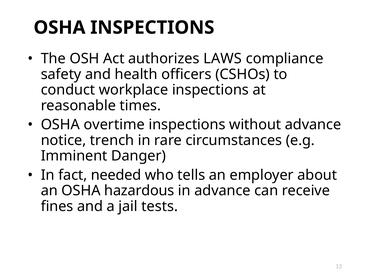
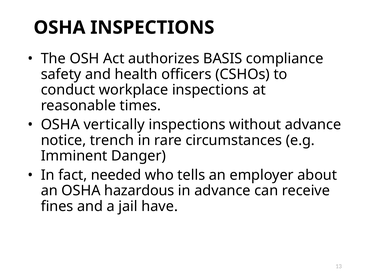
LAWS: LAWS -> BASIS
overtime: overtime -> vertically
tests: tests -> have
